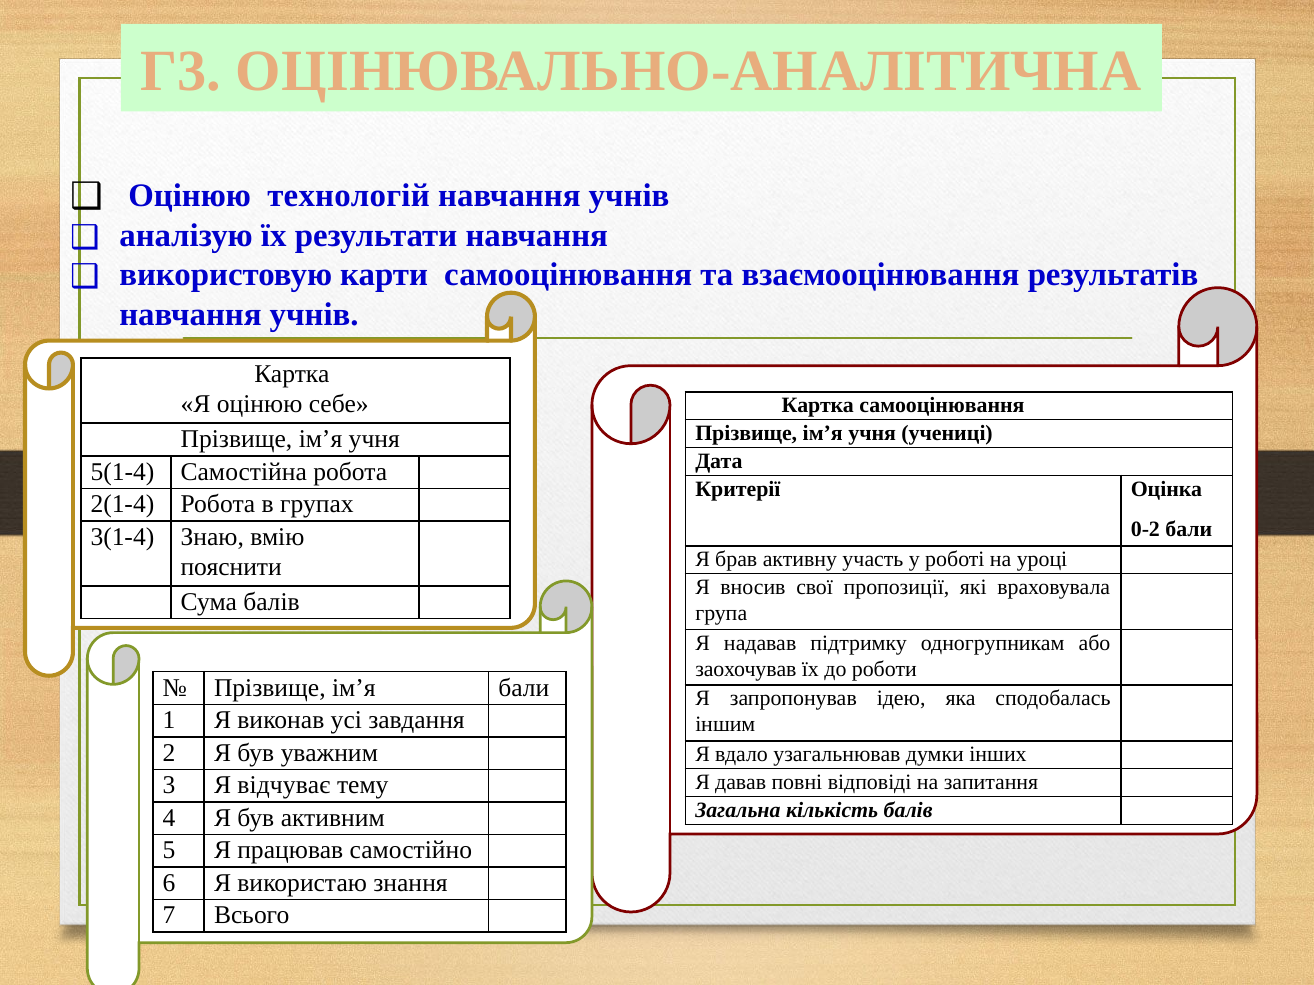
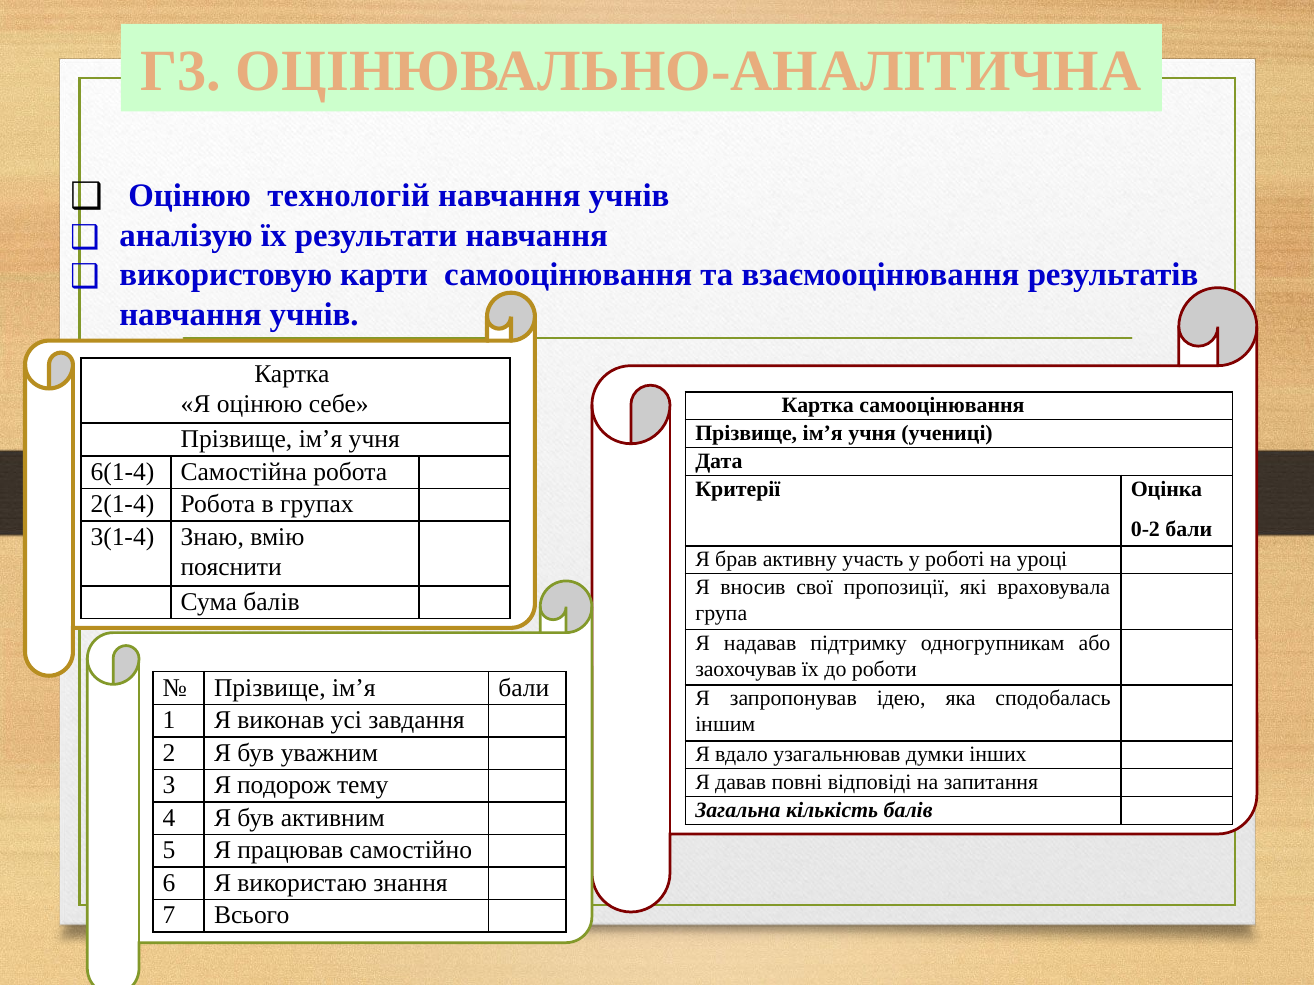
5(1-4: 5(1-4 -> 6(1-4
відчуває: відчуває -> подорож
